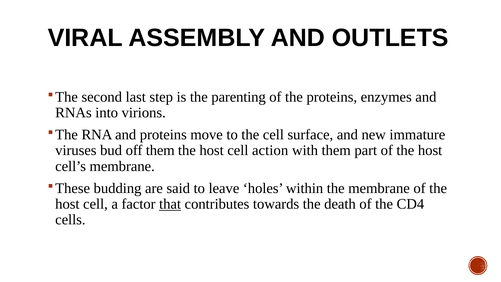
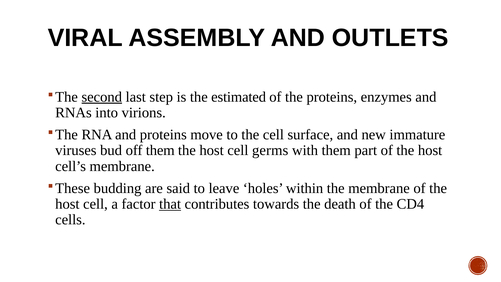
second underline: none -> present
parenting: parenting -> estimated
action: action -> germs
